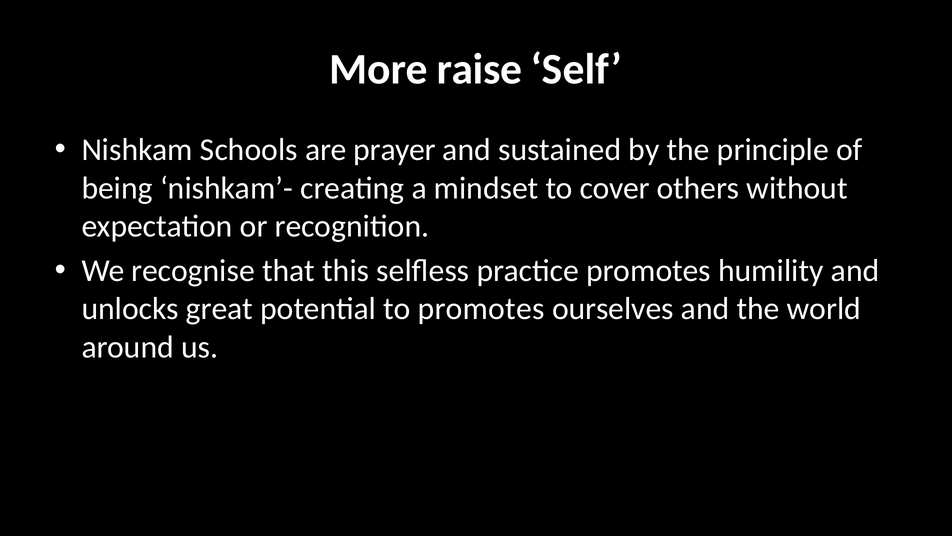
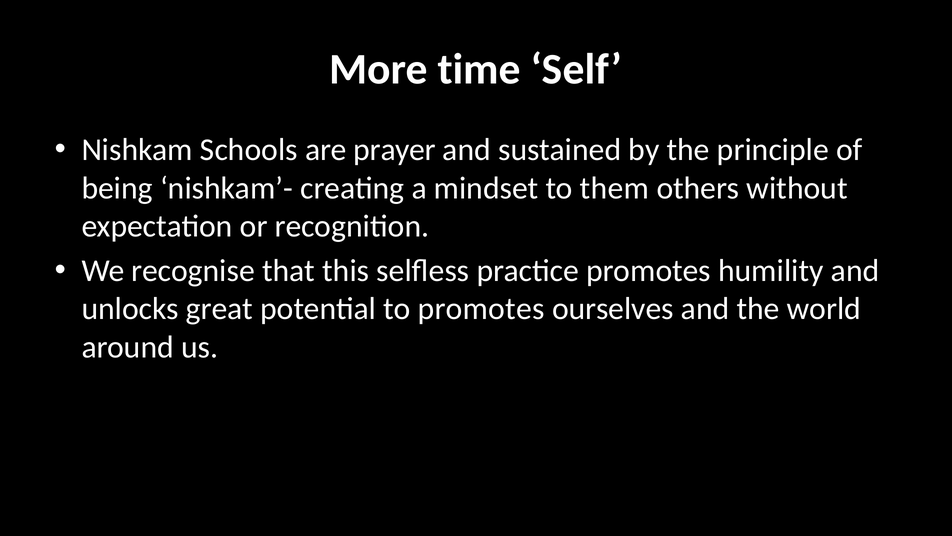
raise: raise -> time
cover: cover -> them
